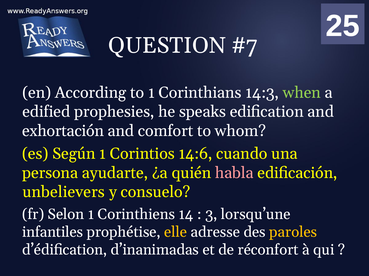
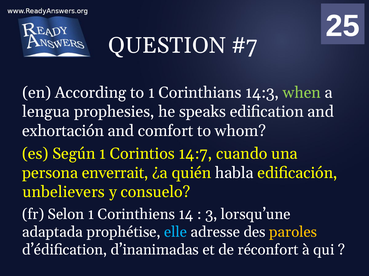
edified: edified -> lengua
14:6: 14:6 -> 14:7
ayudarte: ayudarte -> enverrait
habla colour: pink -> white
infantiles: infantiles -> adaptada
elle colour: yellow -> light blue
